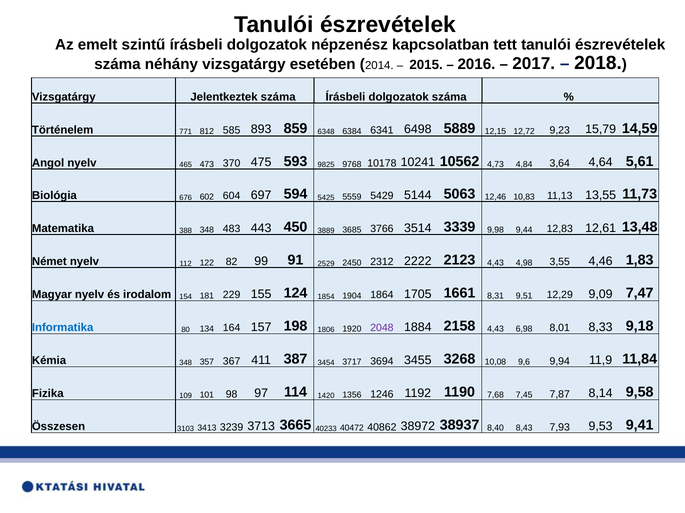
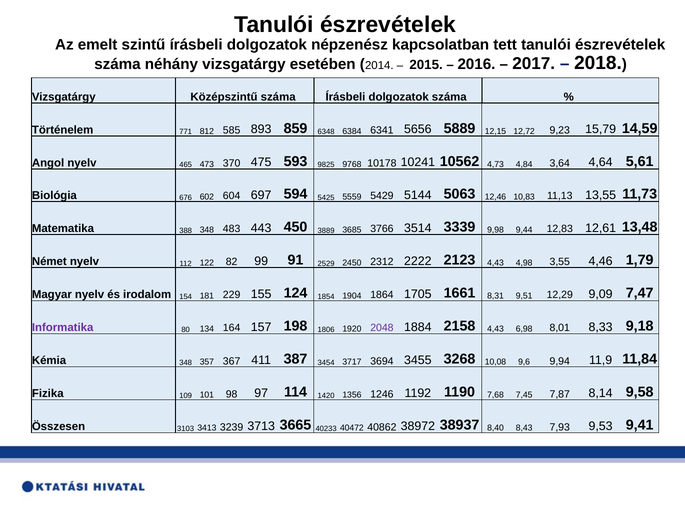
Jelentkeztek: Jelentkeztek -> Középszintű
6498: 6498 -> 5656
1,83: 1,83 -> 1,79
Informatika colour: blue -> purple
